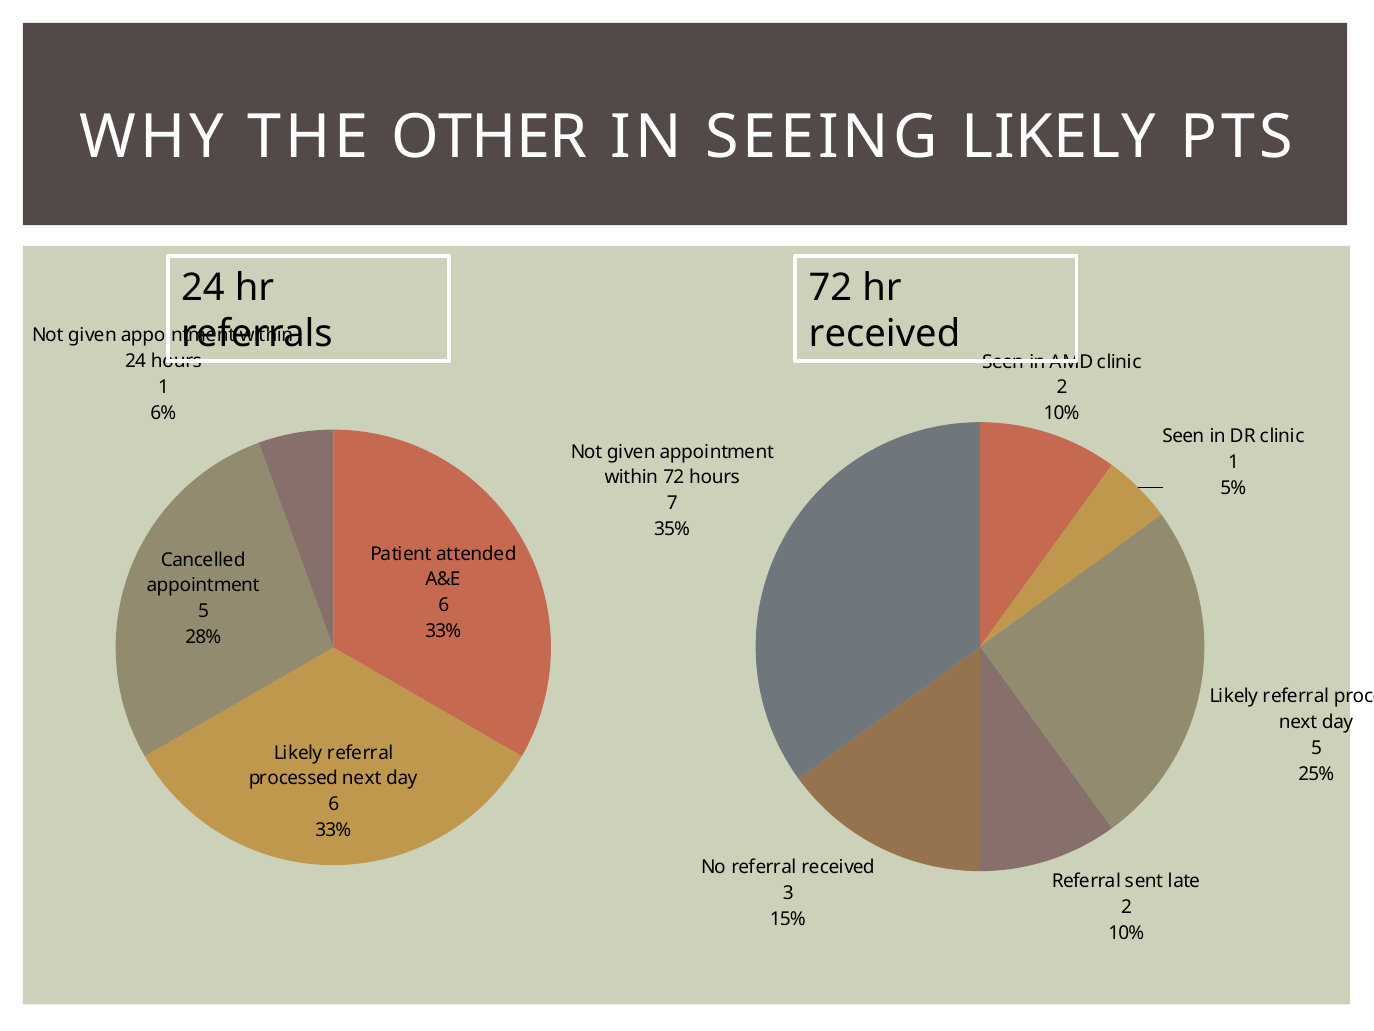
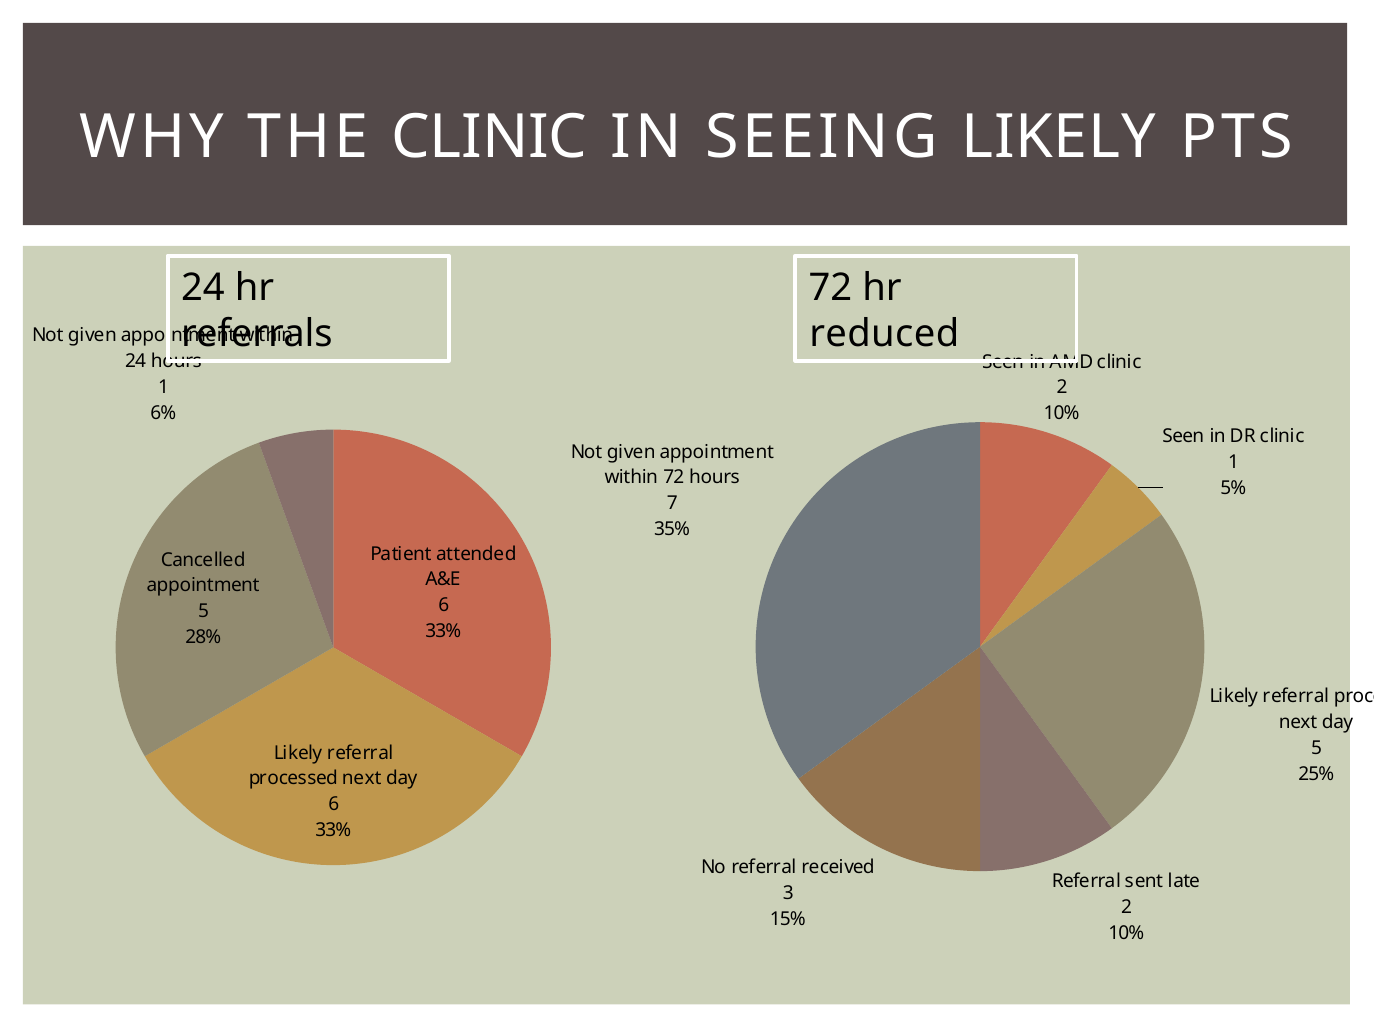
THE OTHER: OTHER -> CLINIC
received at (884, 334): received -> reduced
